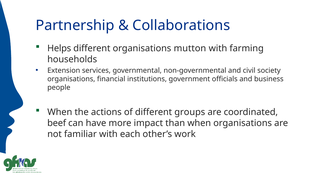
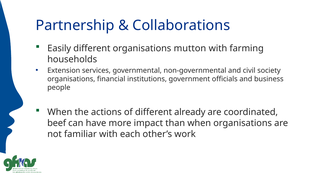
Helps: Helps -> Easily
groups: groups -> already
